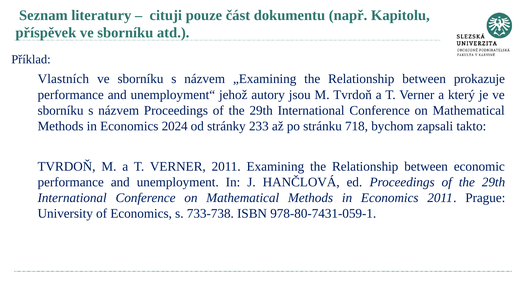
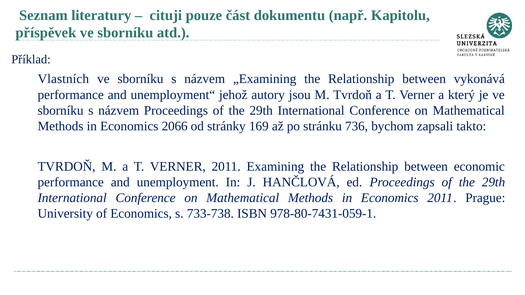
prokazuje: prokazuje -> vykonává
2024: 2024 -> 2066
233: 233 -> 169
718: 718 -> 736
